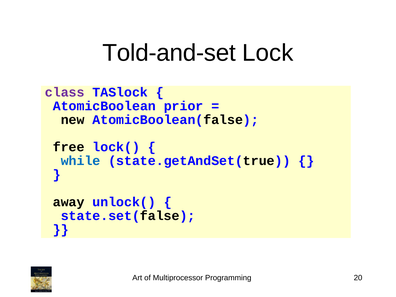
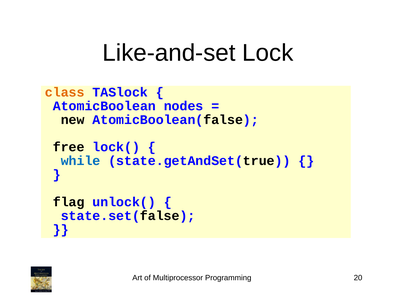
Told-and-set: Told-and-set -> Like-and-set
class colour: purple -> orange
prior: prior -> nodes
away: away -> flag
